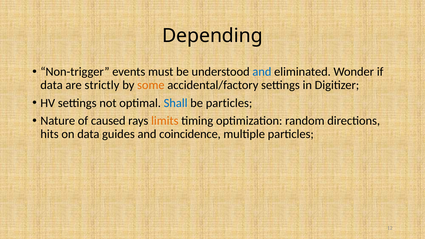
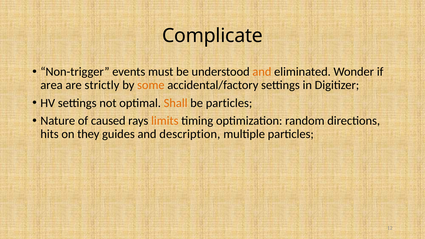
Depending: Depending -> Complicate
and at (262, 72) colour: blue -> orange
data at (52, 85): data -> area
Shall colour: blue -> orange
on data: data -> they
coincidence: coincidence -> description
